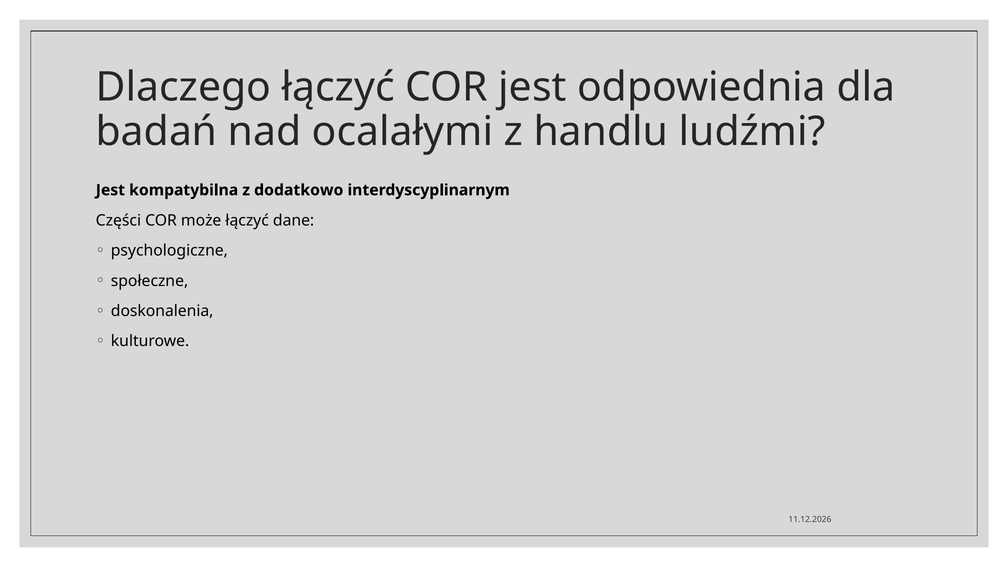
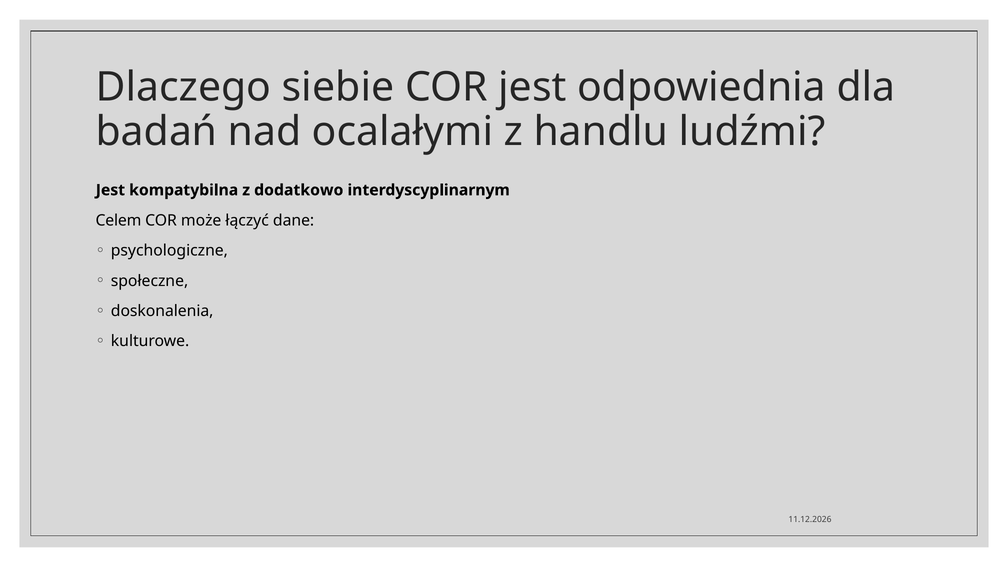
Dlaczego łączyć: łączyć -> siebie
Części: Części -> Celem
